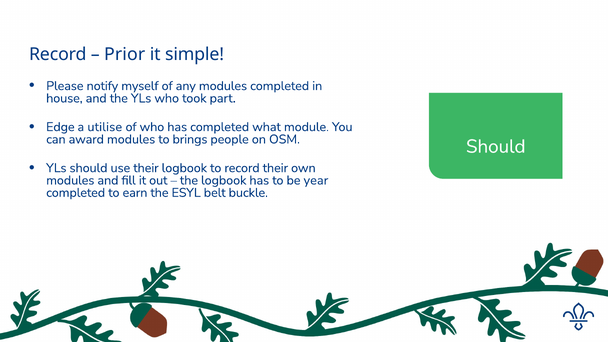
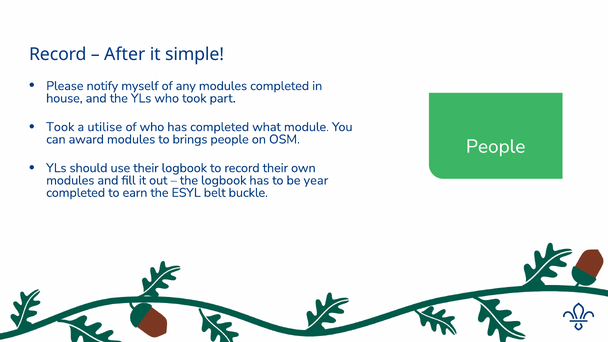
Prior: Prior -> After
Edge at (60, 127): Edge -> Took
Should at (496, 146): Should -> People
